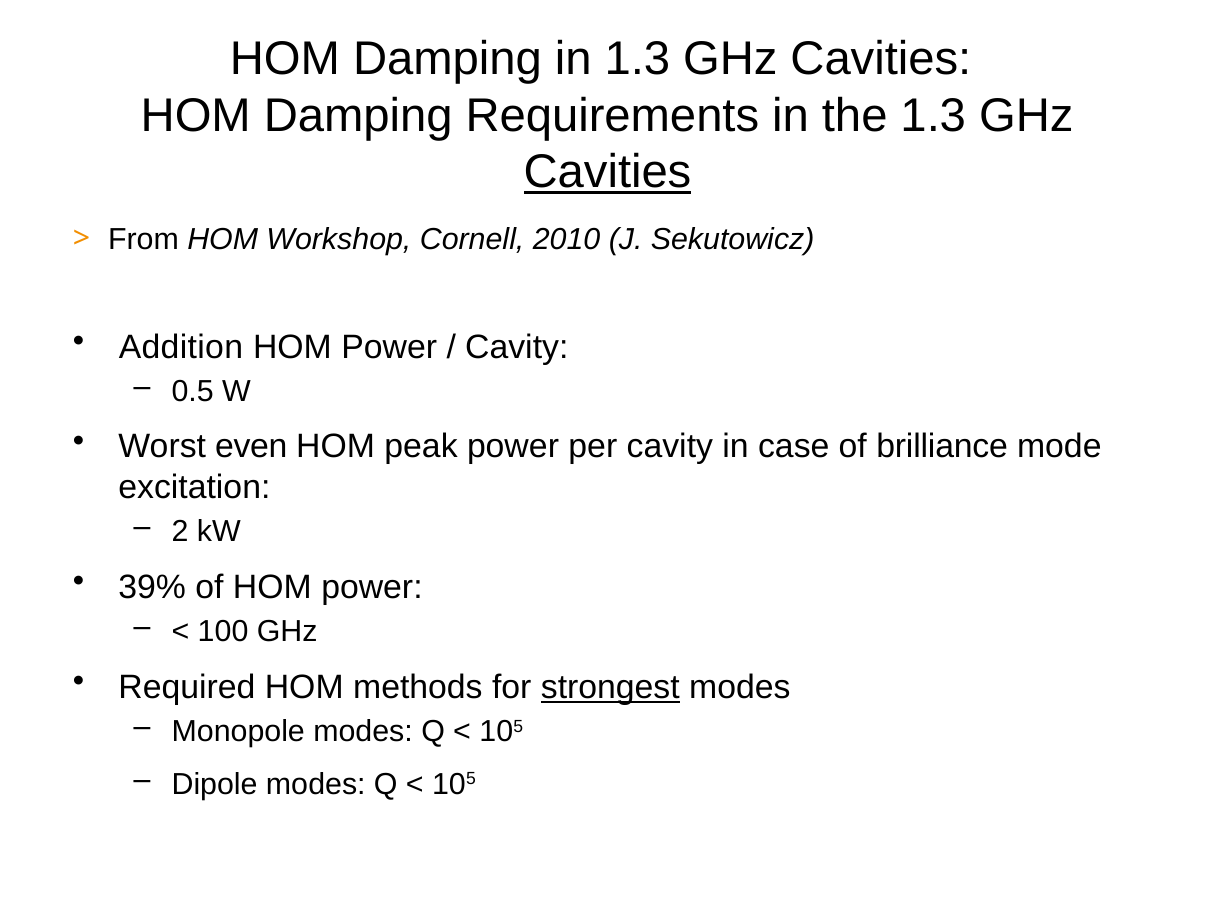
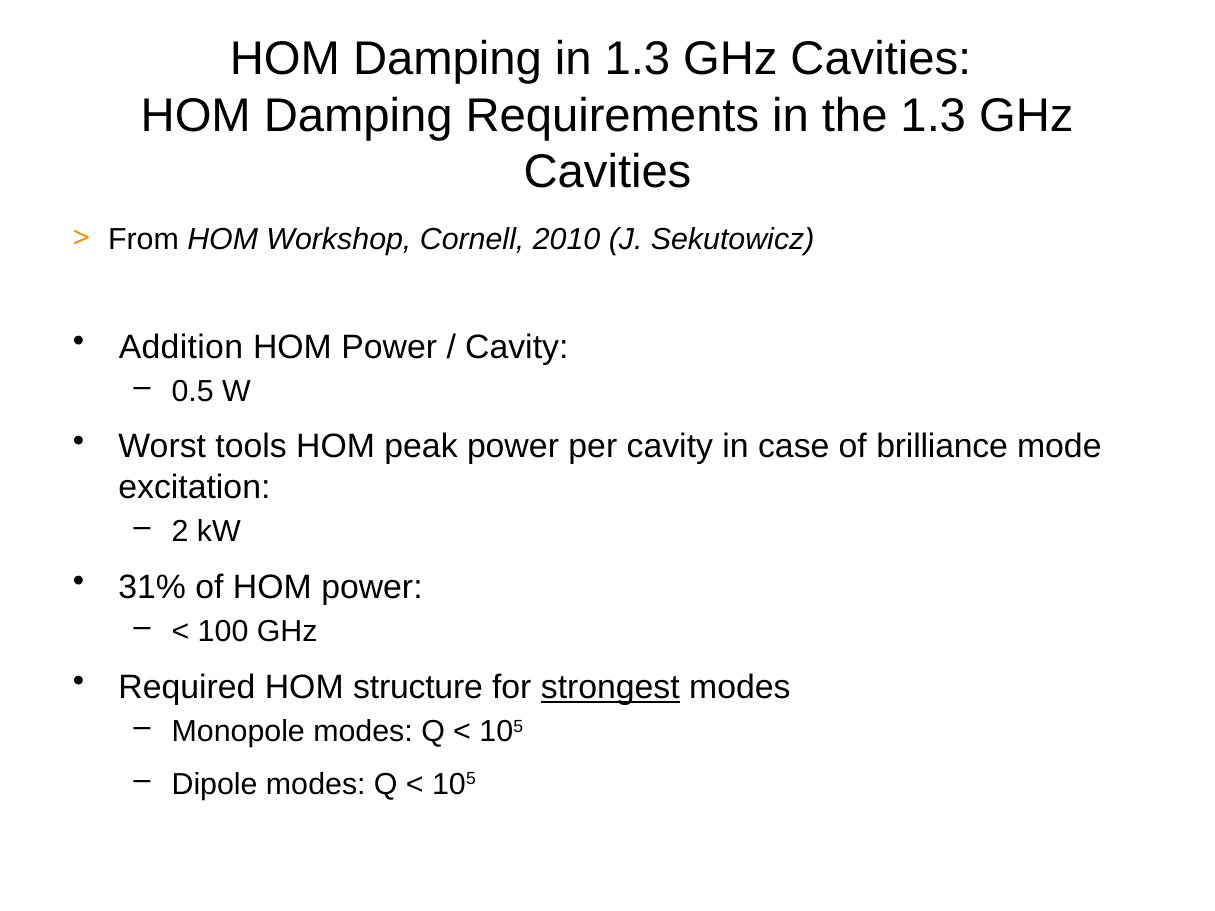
Cavities at (608, 172) underline: present -> none
even: even -> tools
39%: 39% -> 31%
methods: methods -> structure
